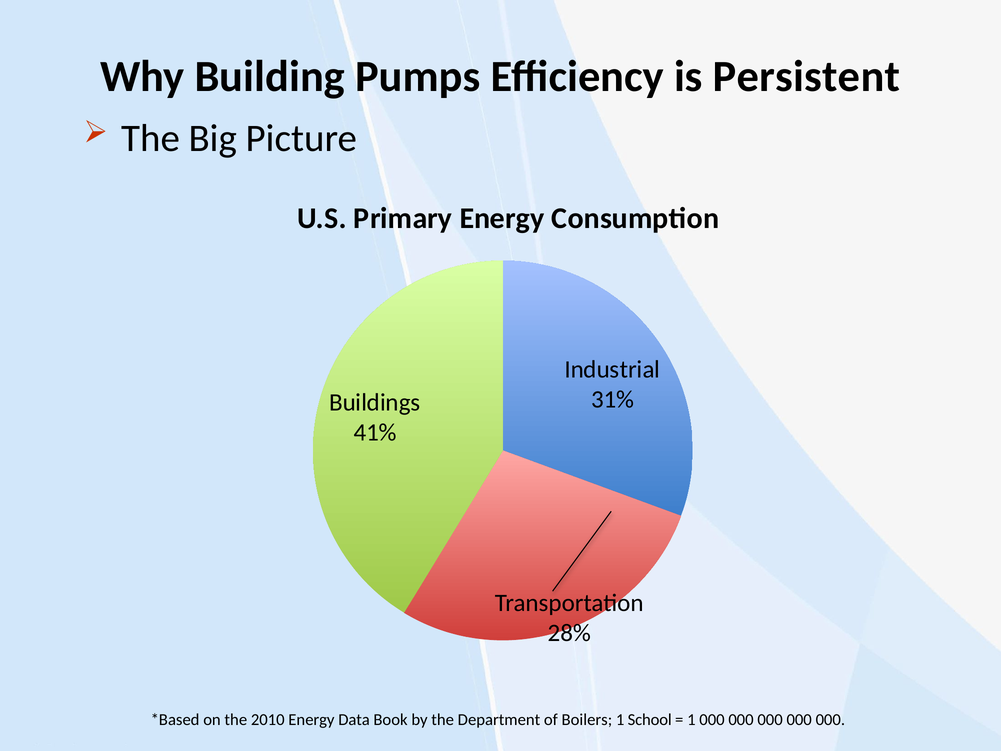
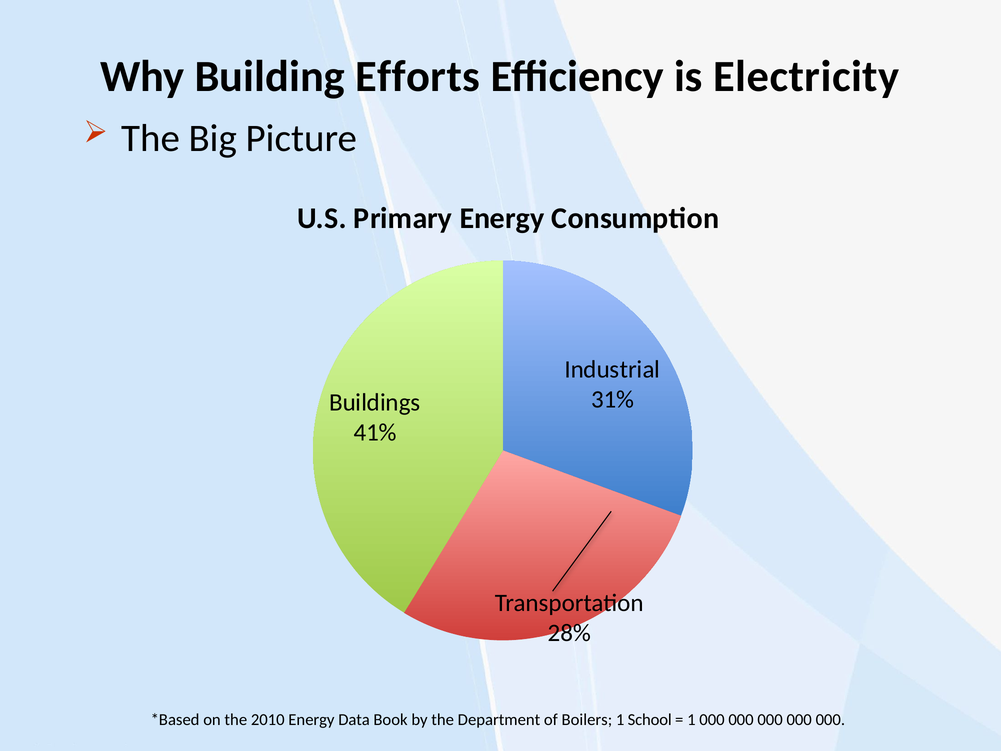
Pumps: Pumps -> Efforts
Persistent: Persistent -> Electricity
